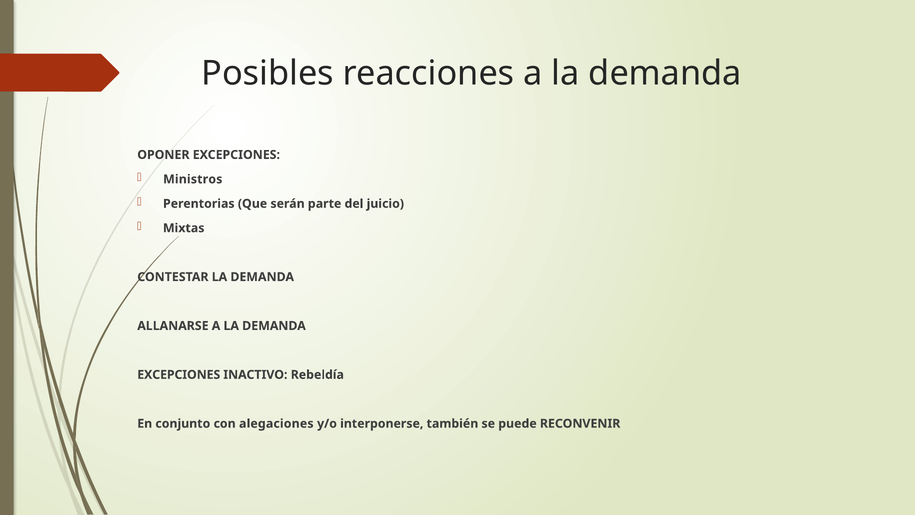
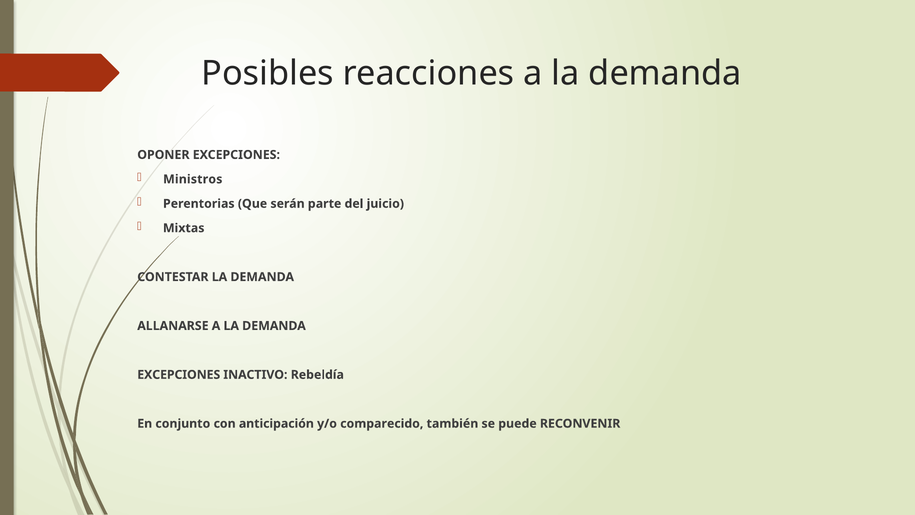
alegaciones: alegaciones -> anticipación
interponerse: interponerse -> comparecido
